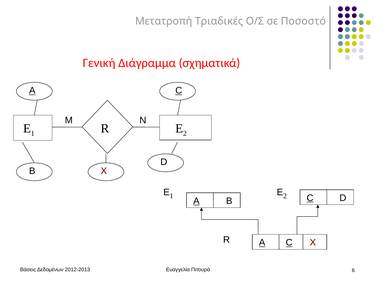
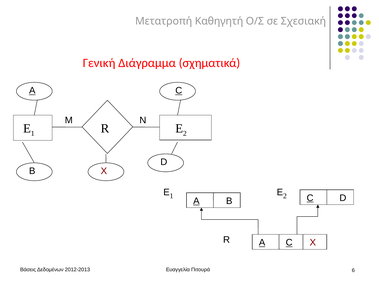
Τριαδικές: Τριαδικές -> Καθηγητή
Ποσοστό: Ποσοστό -> Σχεσιακή
